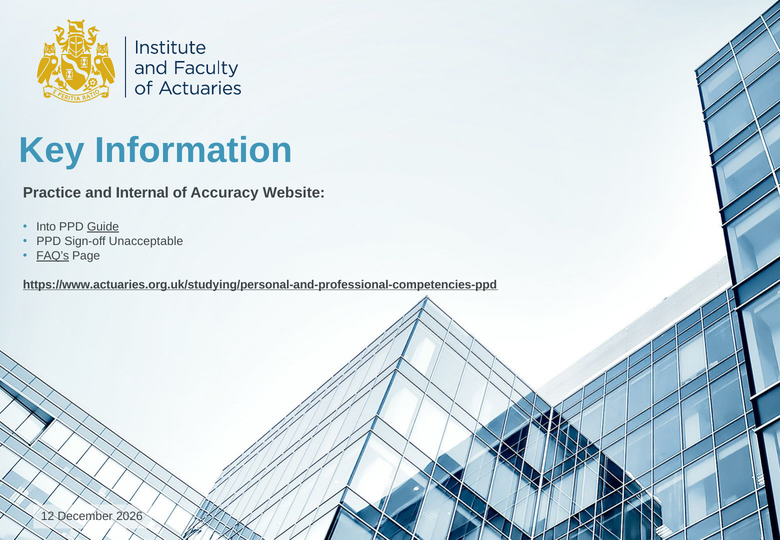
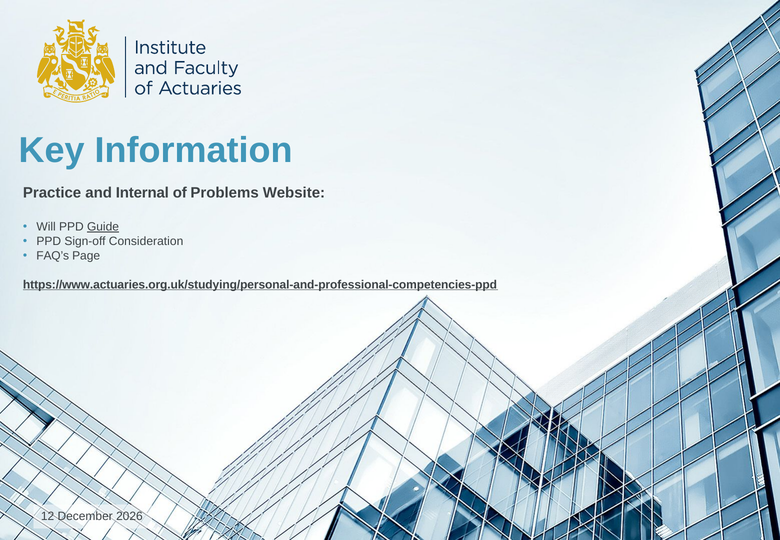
Accuracy: Accuracy -> Problems
Into: Into -> Will
Unacceptable: Unacceptable -> Consideration
FAQ’s underline: present -> none
